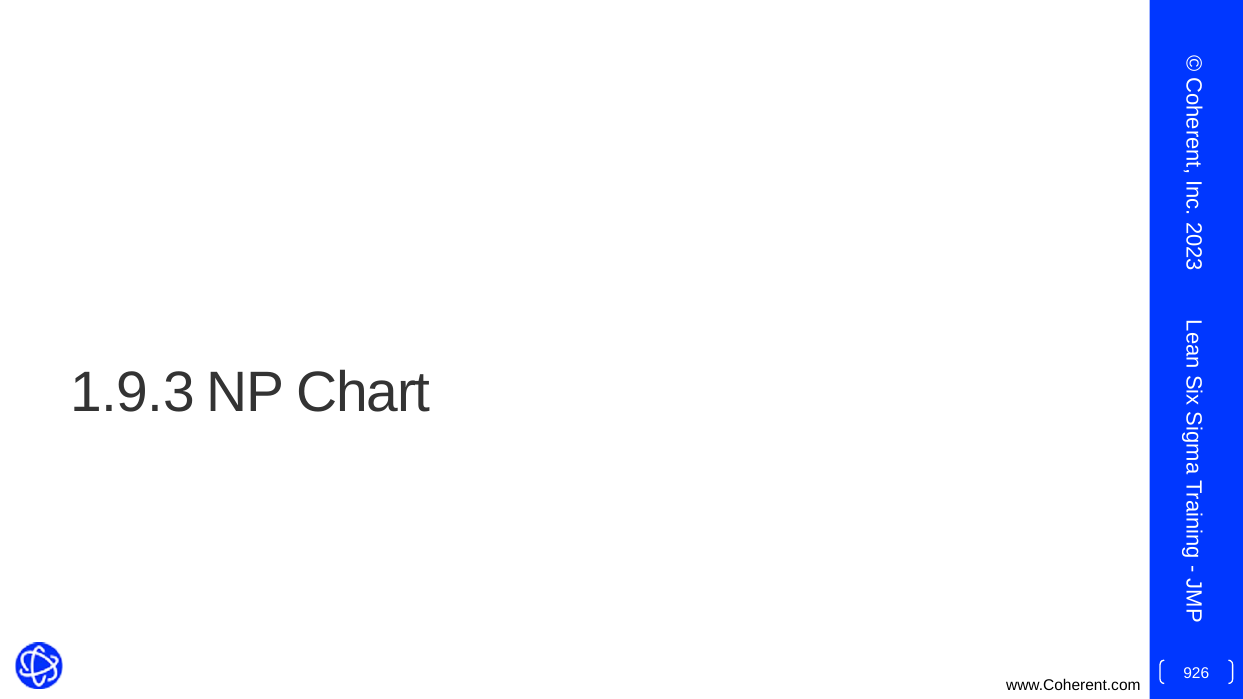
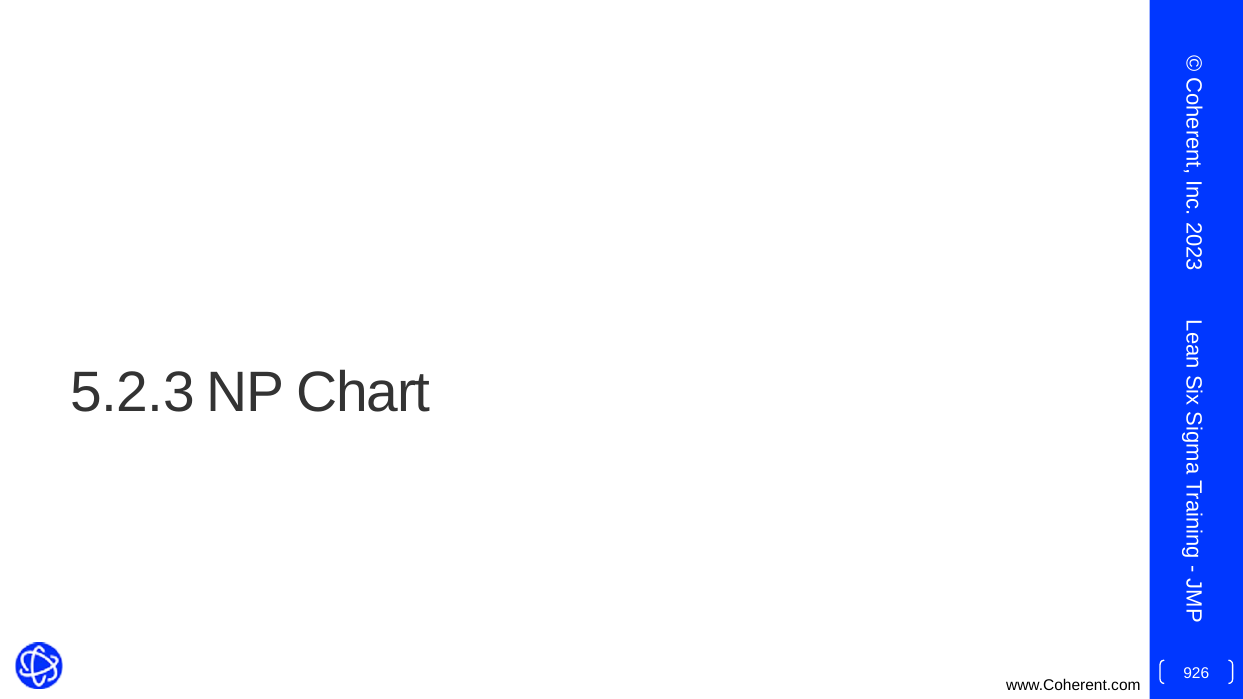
1.9.3: 1.9.3 -> 5.2.3
